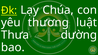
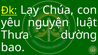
thương: thương -> nguyện
